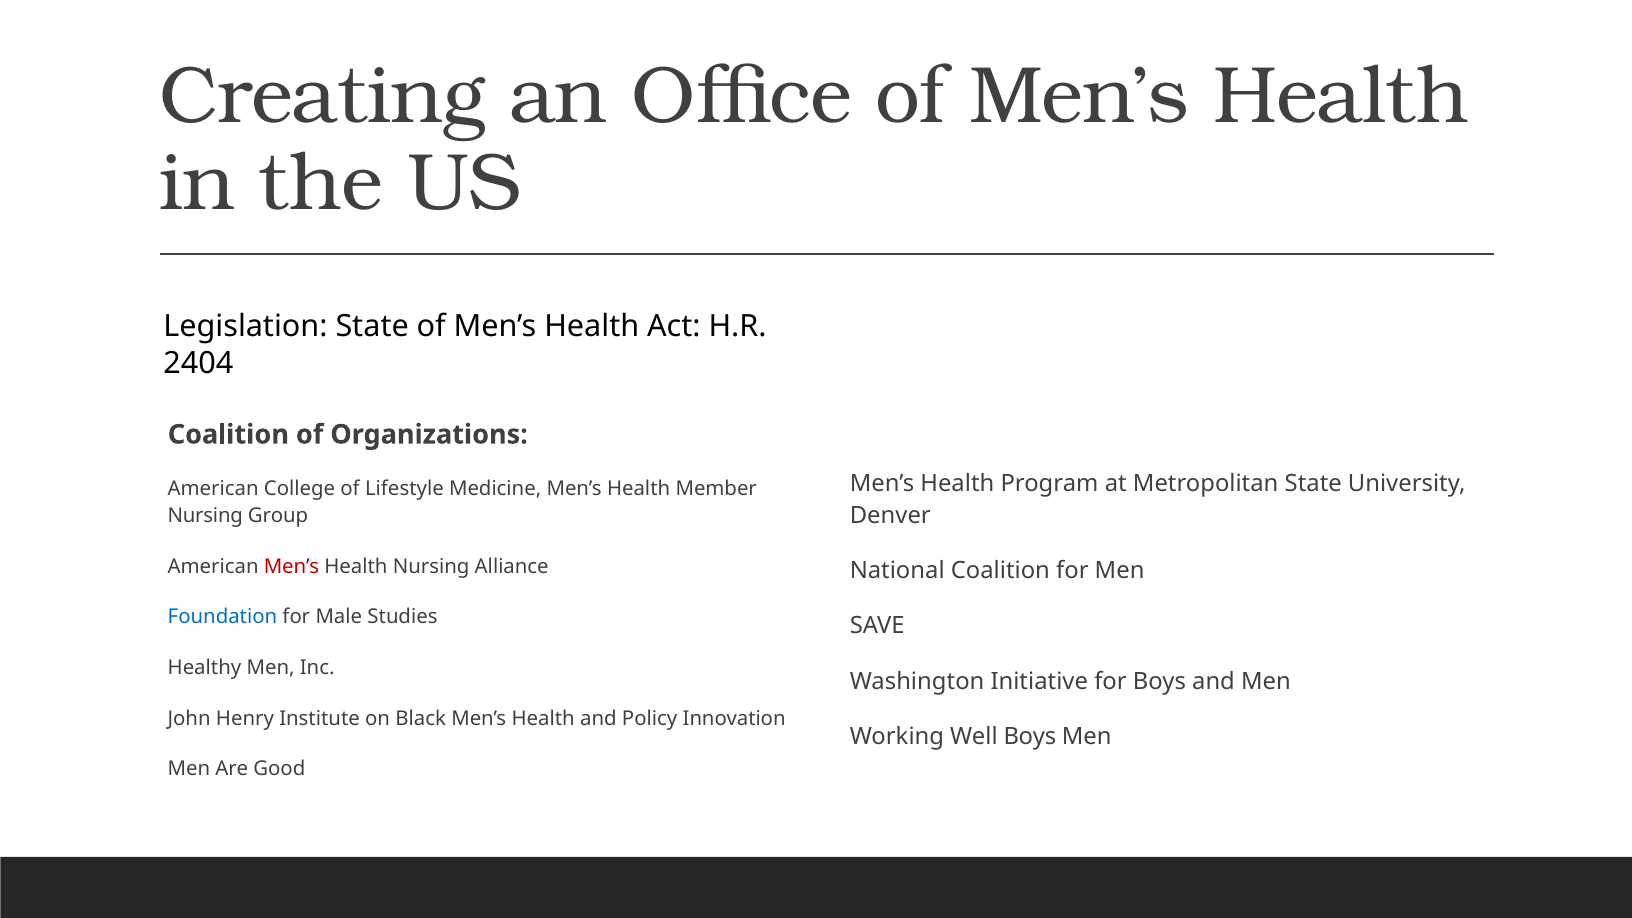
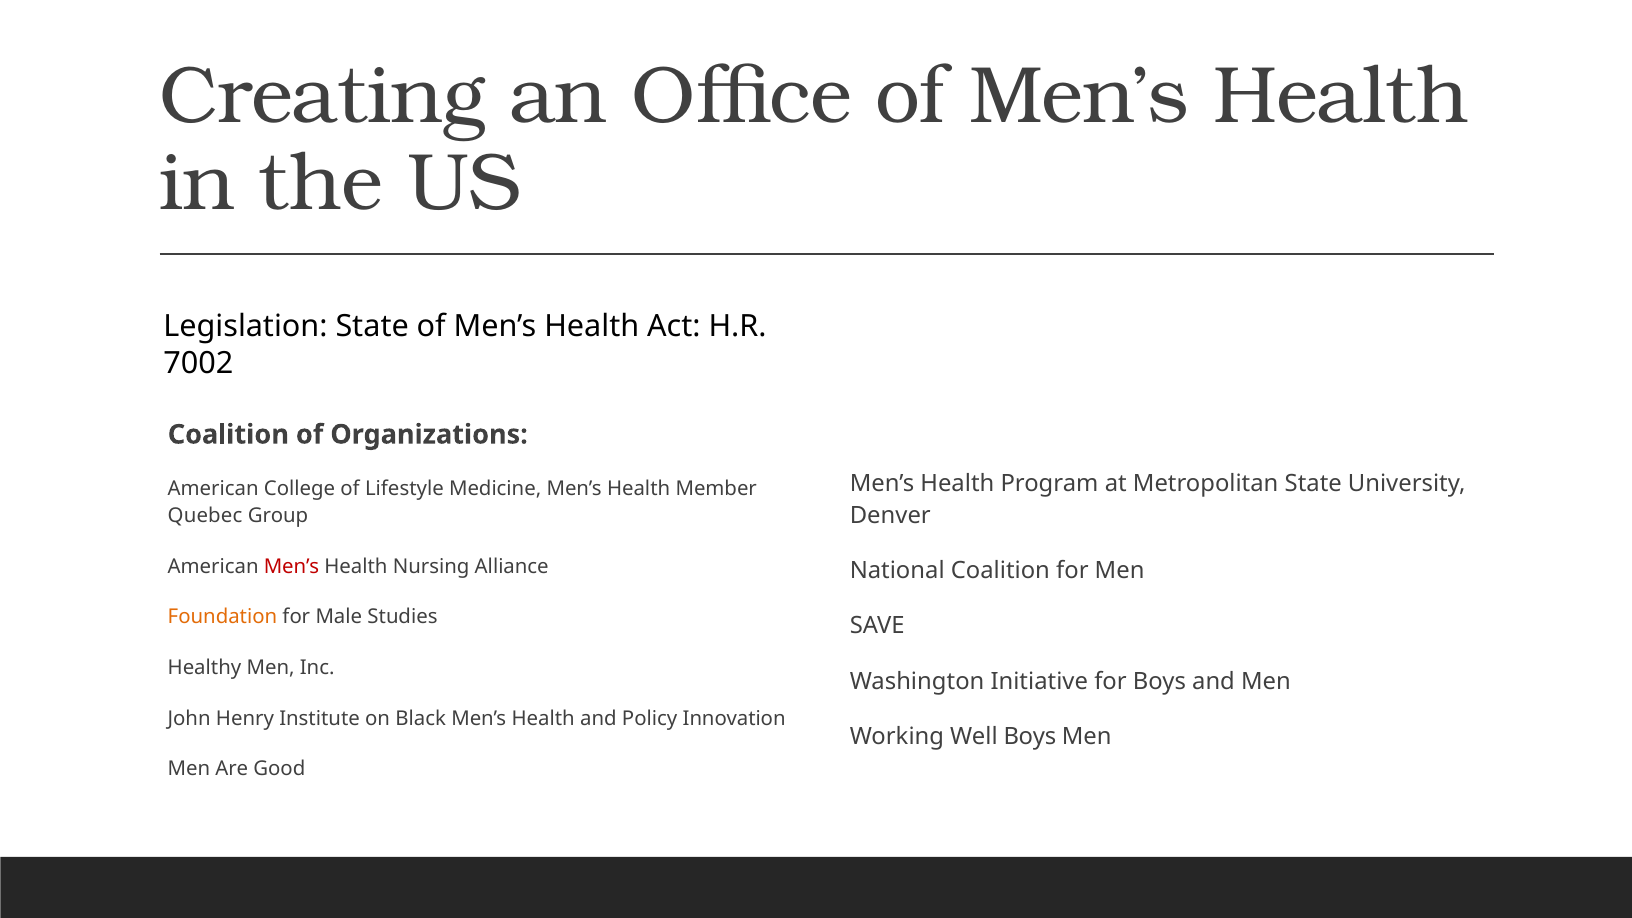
2404: 2404 -> 7002
Nursing at (205, 516): Nursing -> Quebec
Foundation colour: blue -> orange
